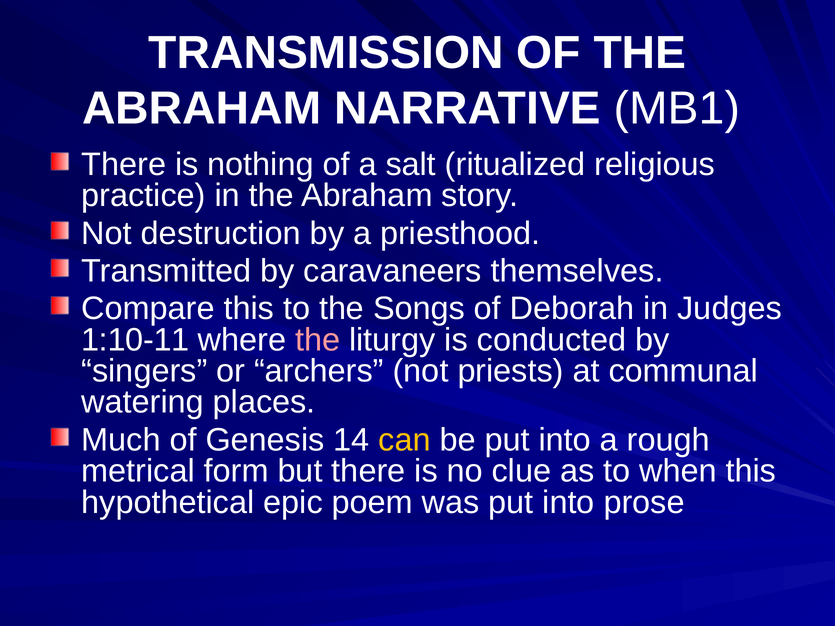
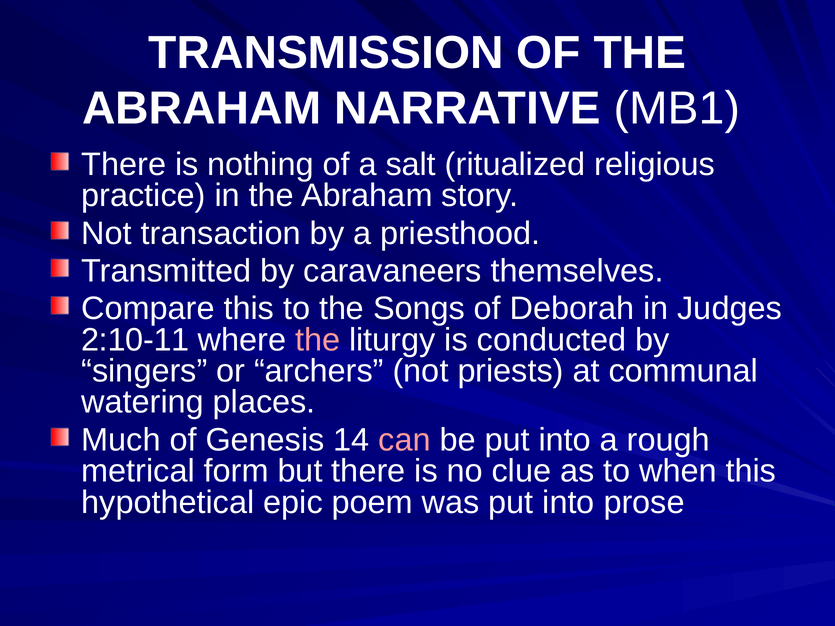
destruction: destruction -> transaction
1:10-11: 1:10-11 -> 2:10-11
can colour: yellow -> pink
